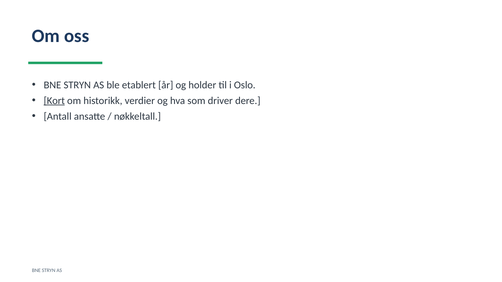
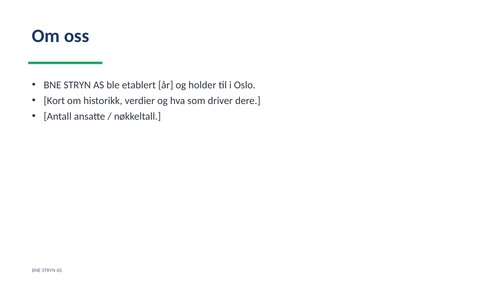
Kort underline: present -> none
